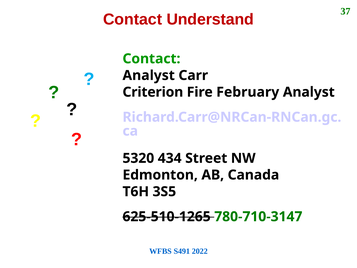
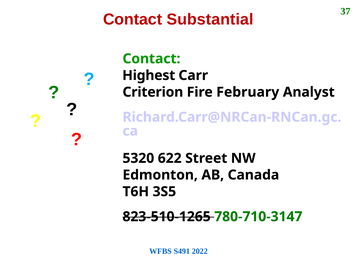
Understand: Understand -> Substantial
Analyst at (149, 75): Analyst -> Highest
434: 434 -> 622
625-510-1265: 625-510-1265 -> 823-510-1265
